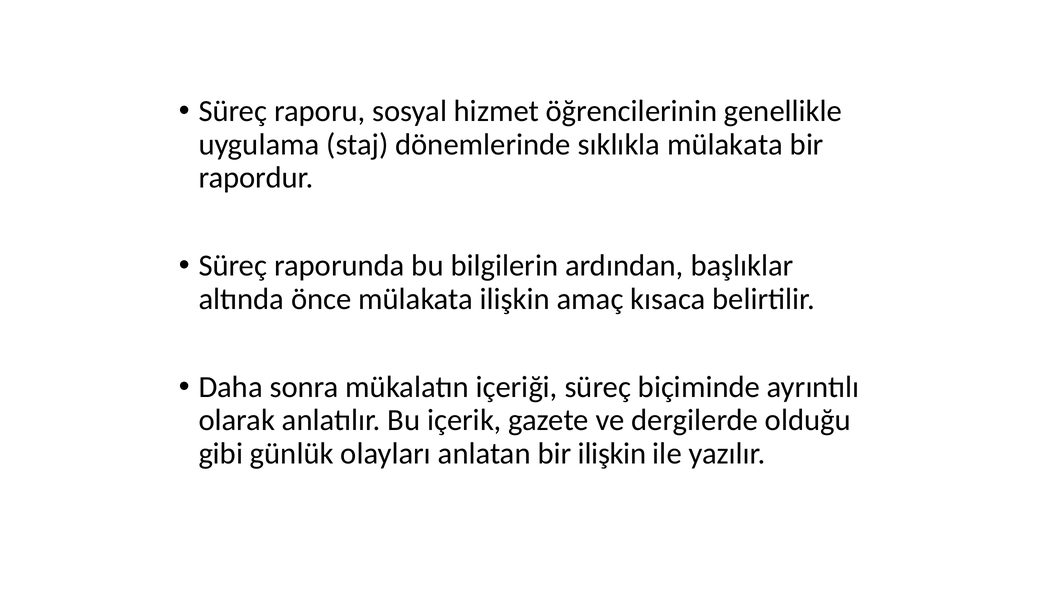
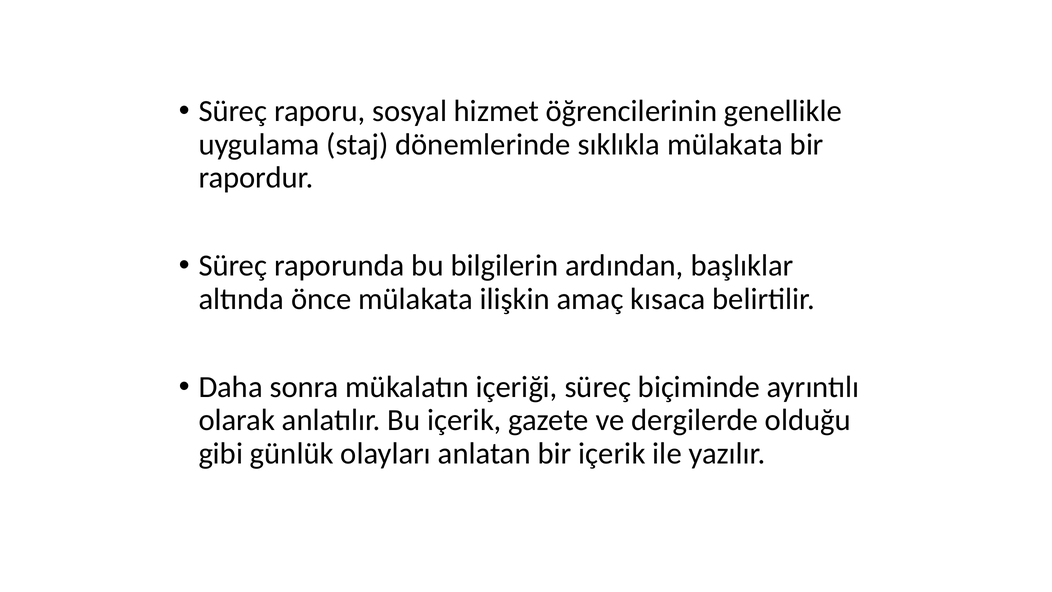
bir ilişkin: ilişkin -> içerik
